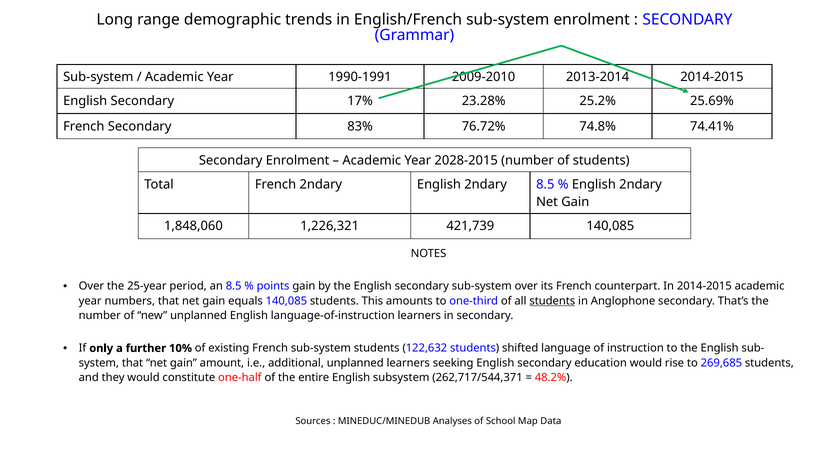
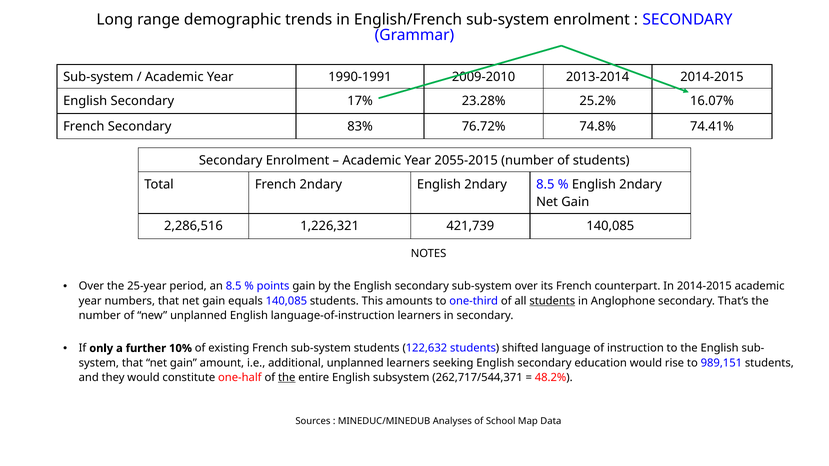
25.69%: 25.69% -> 16.07%
2028-2015: 2028-2015 -> 2055-2015
1,848,060: 1,848,060 -> 2,286,516
269,685: 269,685 -> 989,151
the at (287, 378) underline: none -> present
